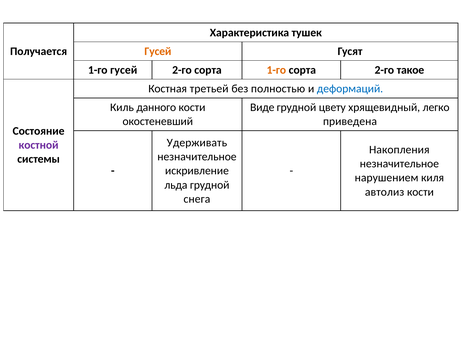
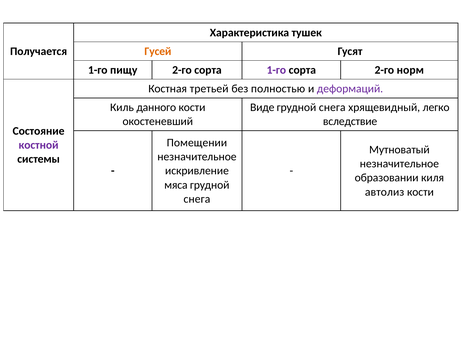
1-го гусей: гусей -> пищу
1-го at (276, 70) colour: orange -> purple
такое: такое -> норм
деформаций colour: blue -> purple
цвету at (332, 107): цвету -> снега
приведена: приведена -> вследствие
Удерживать: Удерживать -> Помещении
Накопления: Накопления -> Мутноватый
нарушением: нарушением -> образовании
льда: льда -> мяса
